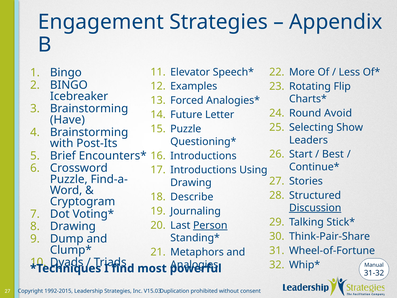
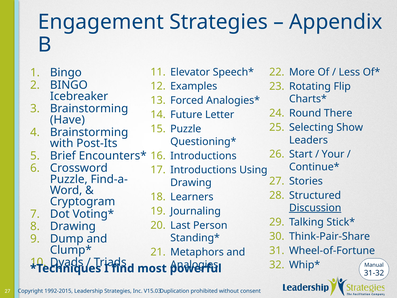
Avoid: Avoid -> There
Best: Best -> Your
Describe: Describe -> Learners
Person underline: present -> none
